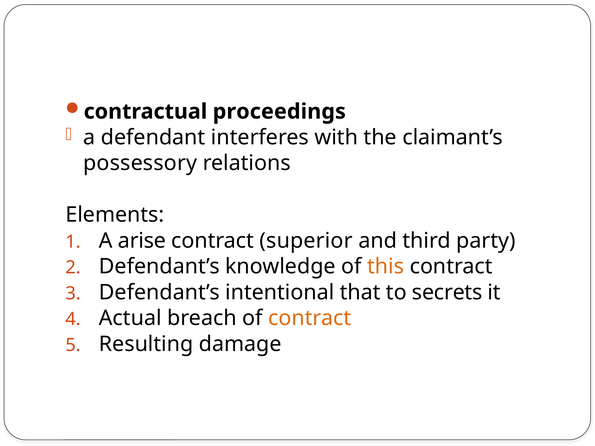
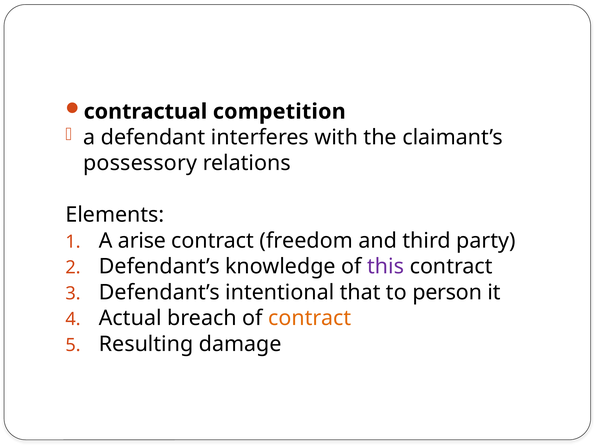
proceedings: proceedings -> competition
superior: superior -> freedom
this colour: orange -> purple
secrets: secrets -> person
